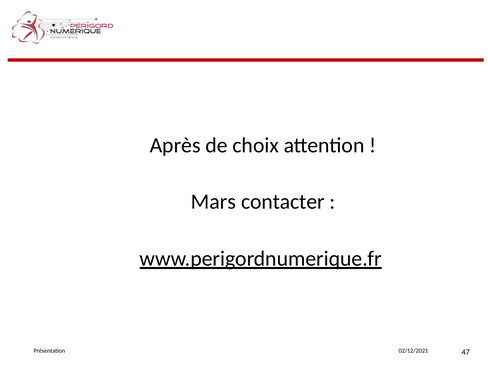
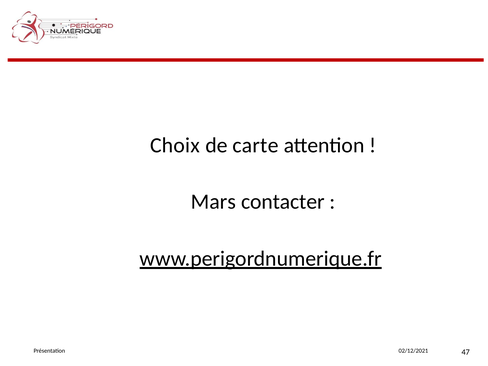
Après: Après -> Choix
choix: choix -> carte
